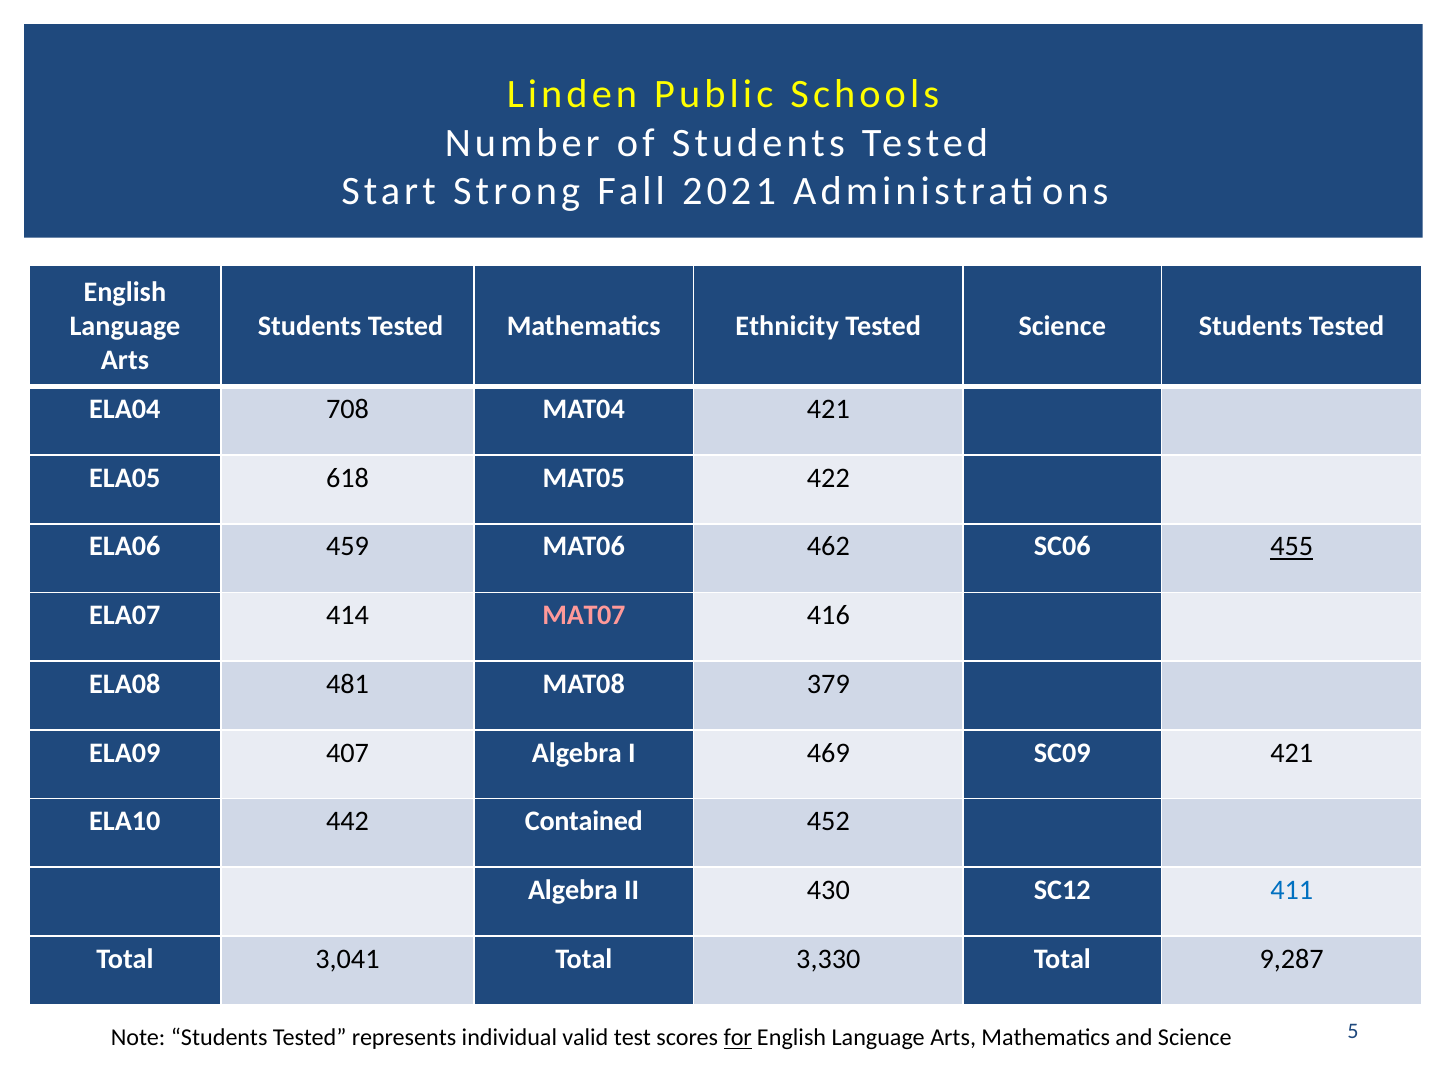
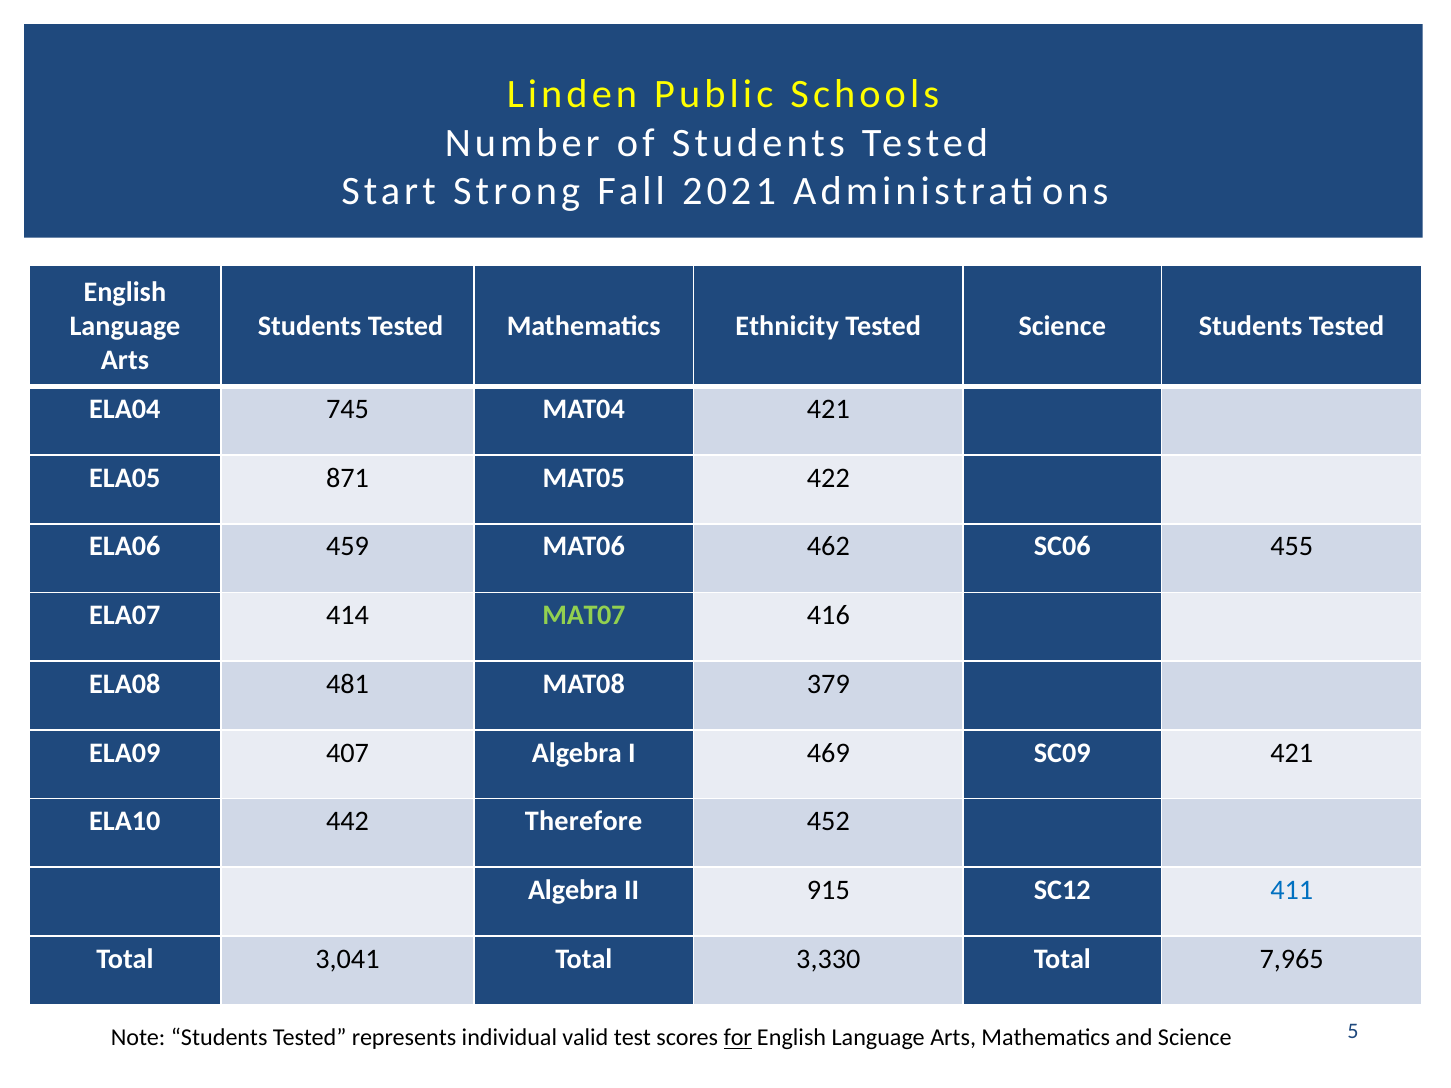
708: 708 -> 745
618: 618 -> 871
455 underline: present -> none
MAT07 colour: pink -> light green
Contained: Contained -> Therefore
430: 430 -> 915
9,287: 9,287 -> 7,965
